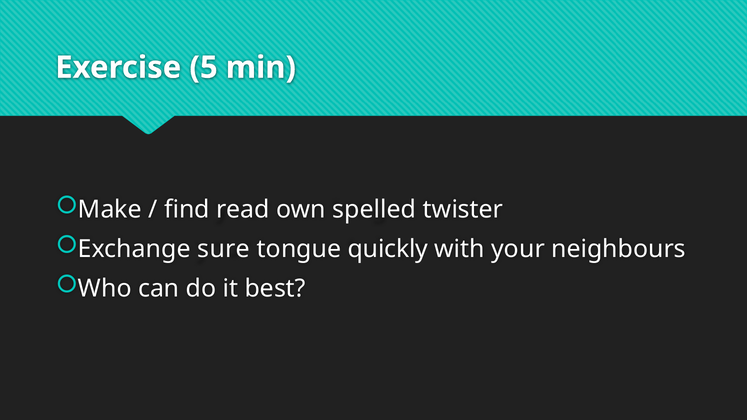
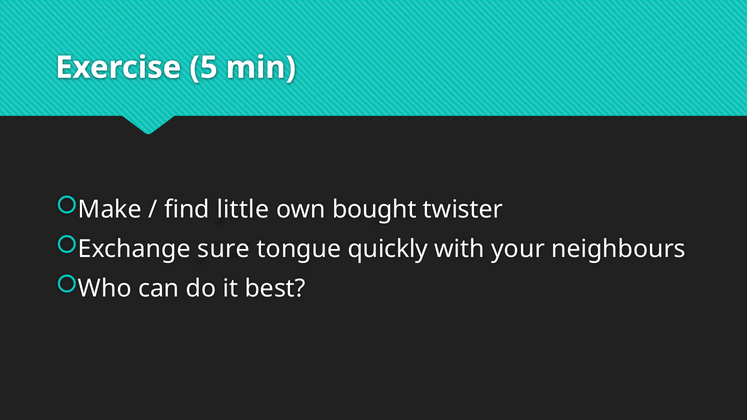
read: read -> little
spelled: spelled -> bought
